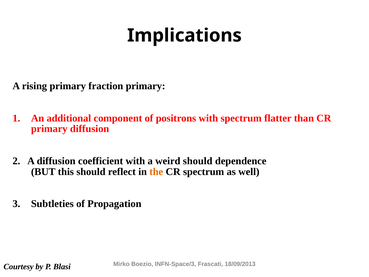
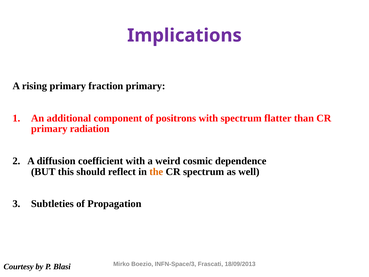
Implications colour: black -> purple
primary diffusion: diffusion -> radiation
weird should: should -> cosmic
